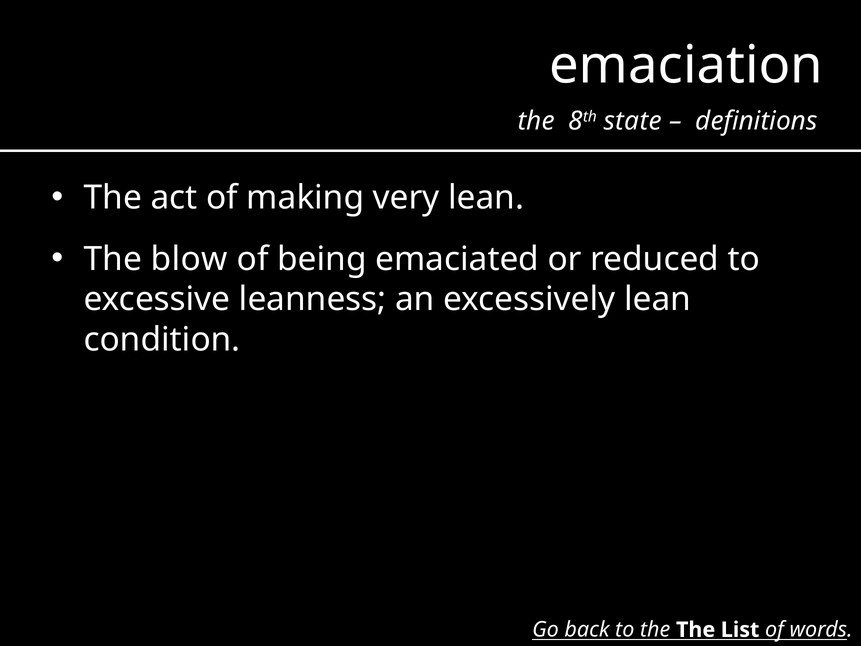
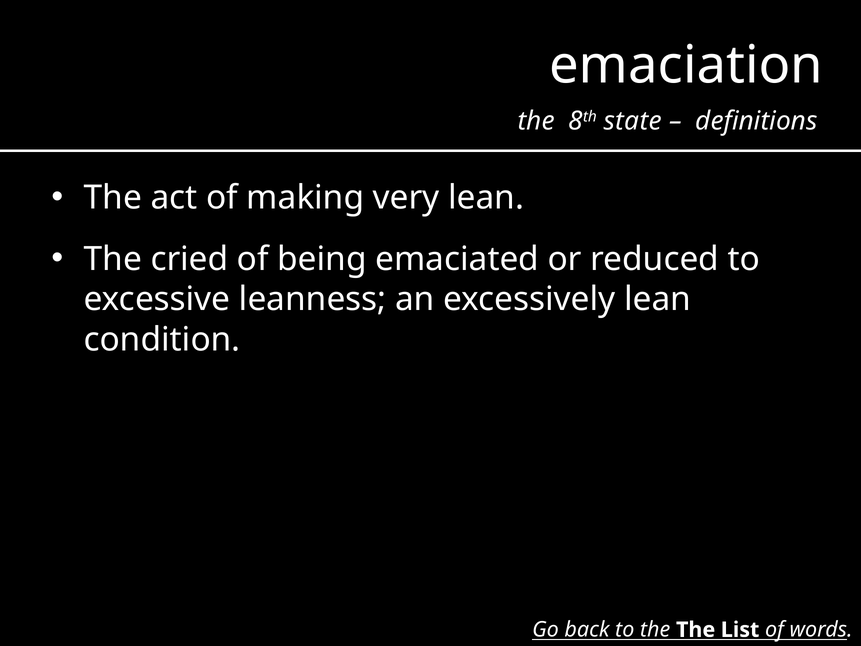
blow: blow -> cried
